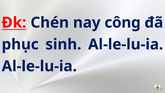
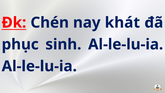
công: công -> khát
